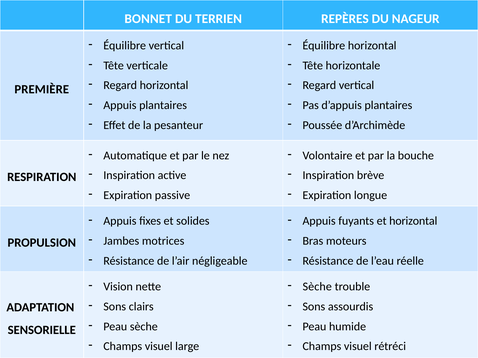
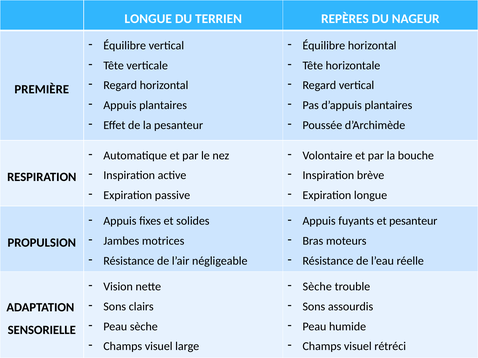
BONNET at (148, 19): BONNET -> LONGUE
et horizontal: horizontal -> pesanteur
